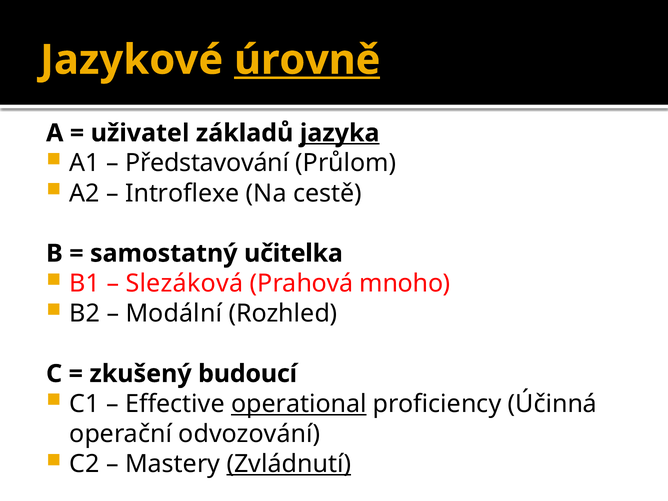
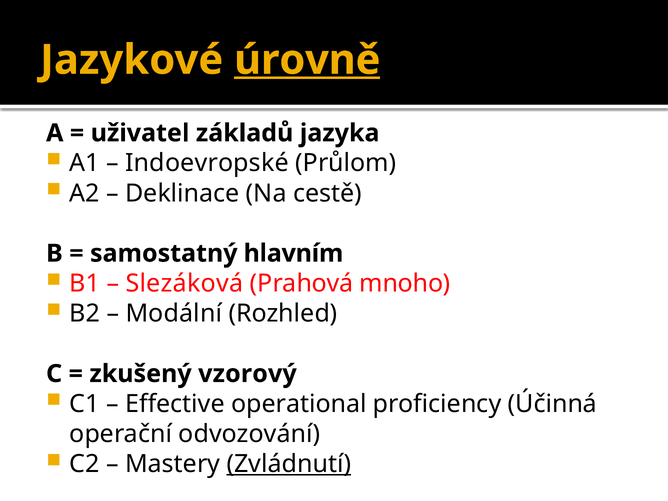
jazyka underline: present -> none
Představování: Představování -> Indoevropské
Introflexe: Introflexe -> Deklinace
učitelka: učitelka -> hlavním
budoucí: budoucí -> vzorový
operational underline: present -> none
